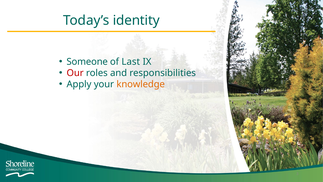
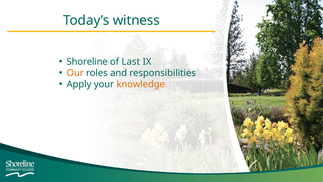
identity: identity -> witness
Someone: Someone -> Shoreline
Our colour: red -> orange
